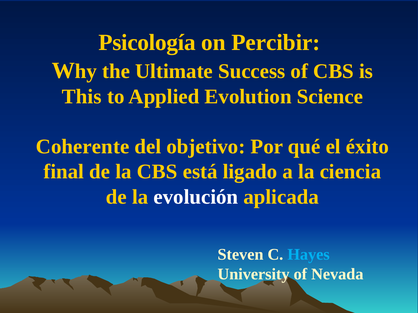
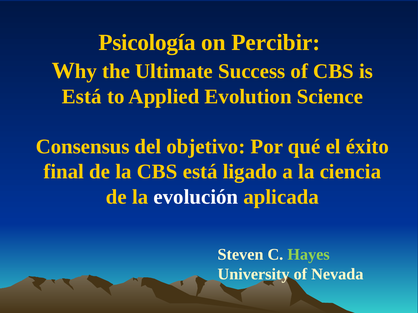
This at (82, 97): This -> Está
Coherente: Coherente -> Consensus
Hayes colour: light blue -> light green
